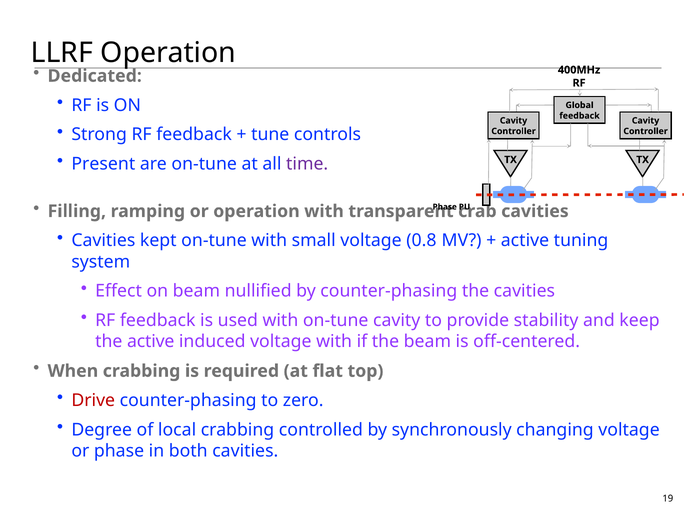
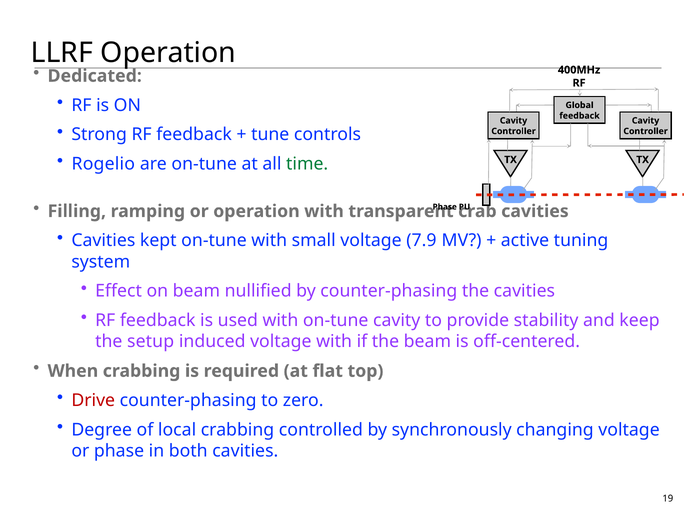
Present: Present -> Rogelio
time colour: purple -> green
0.8: 0.8 -> 7.9
the active: active -> setup
